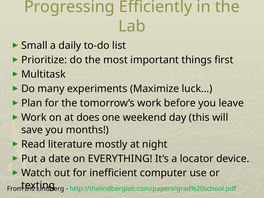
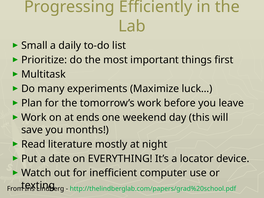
does: does -> ends
